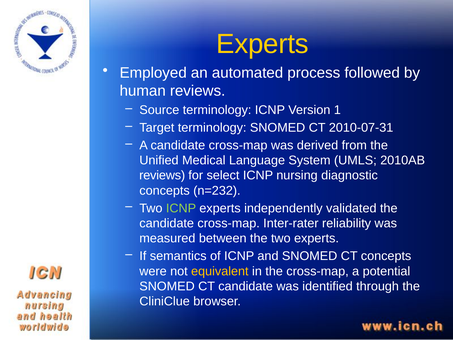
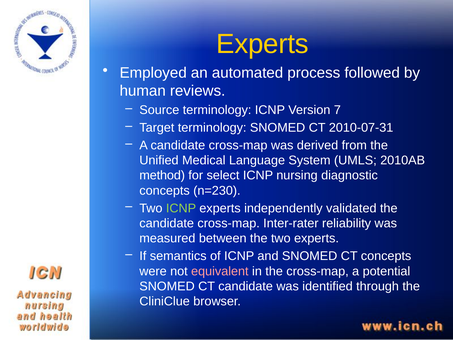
1: 1 -> 7
reviews at (162, 175): reviews -> method
n=232: n=232 -> n=230
equivalent colour: yellow -> pink
